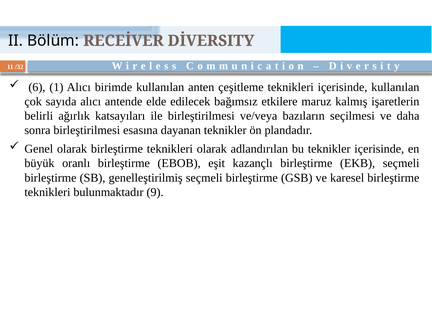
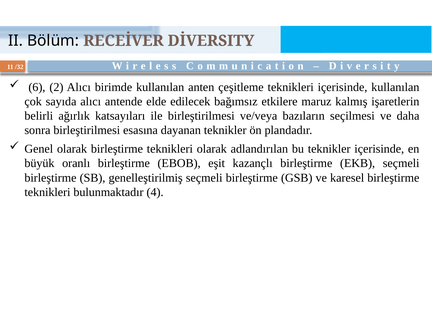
1: 1 -> 2
9: 9 -> 4
